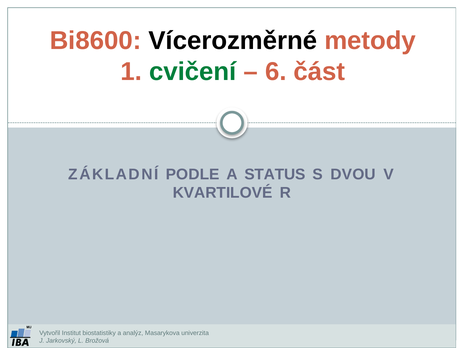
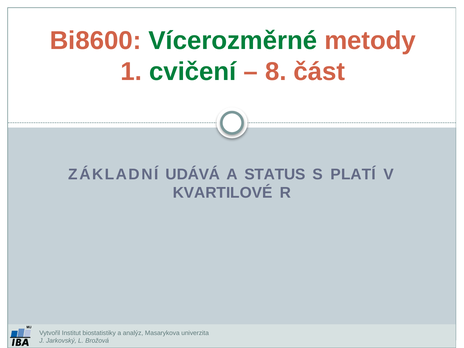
Vícerozměrné colour: black -> green
6: 6 -> 8
PODLE: PODLE -> UDÁVÁ
DVOU: DVOU -> PLATÍ
